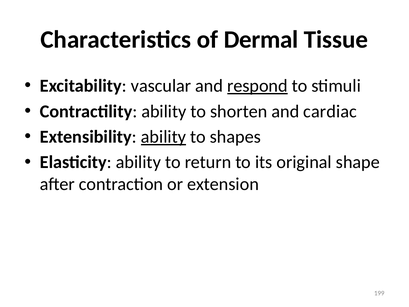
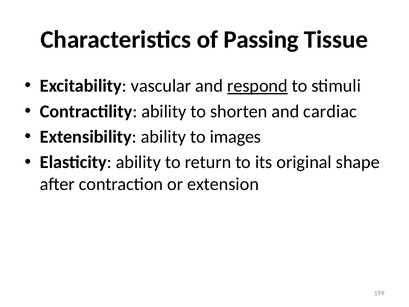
Dermal: Dermal -> Passing
ability at (163, 137) underline: present -> none
shapes: shapes -> images
